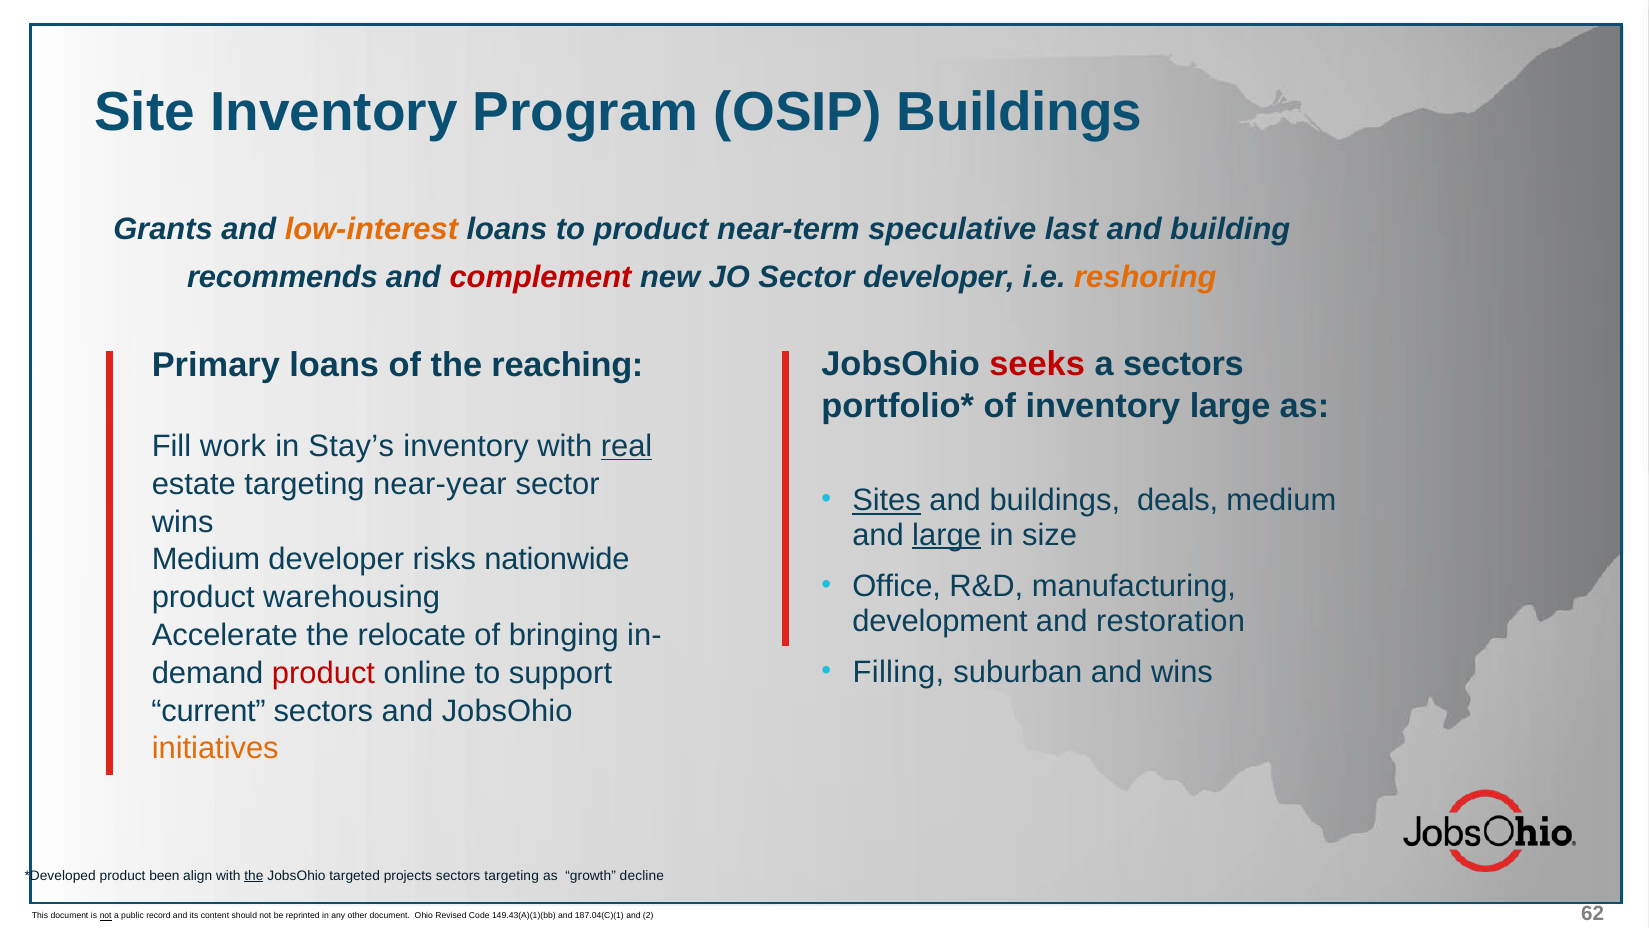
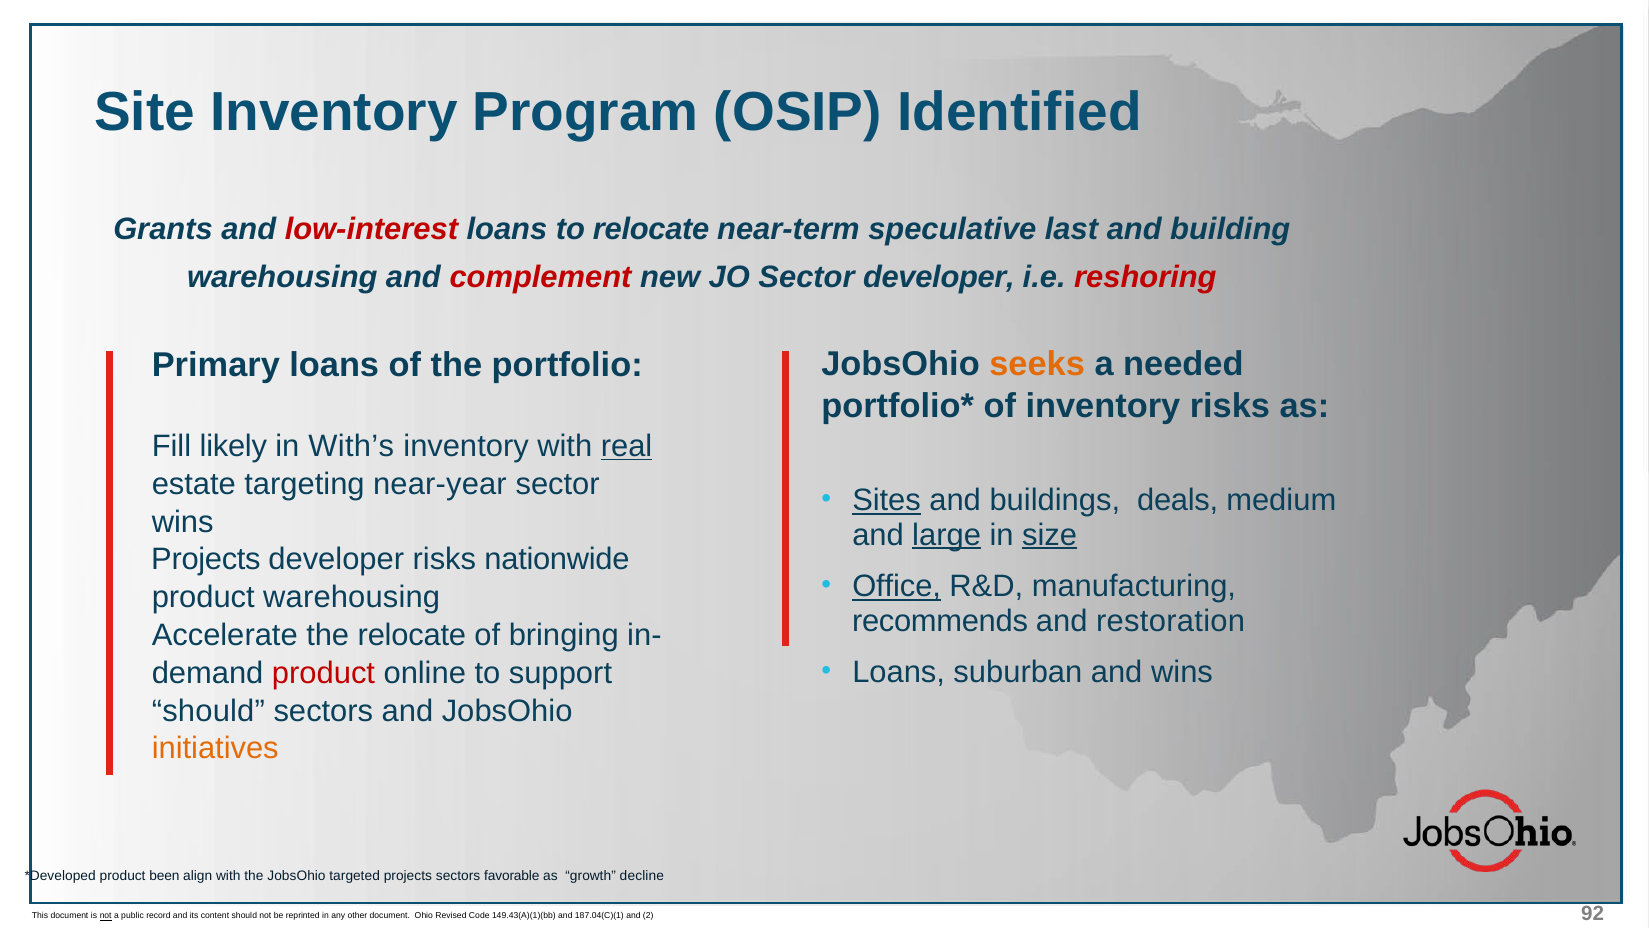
OSIP Buildings: Buildings -> Identified
low-interest colour: orange -> red
to product: product -> relocate
recommends at (282, 277): recommends -> warehousing
reshoring colour: orange -> red
seeks colour: red -> orange
a sectors: sectors -> needed
reaching: reaching -> portfolio
inventory large: large -> risks
work: work -> likely
Stay’s: Stay’s -> With’s
size underline: none -> present
Medium at (206, 559): Medium -> Projects
Office underline: none -> present
development: development -> recommends
Filling at (898, 672): Filling -> Loans
current at (209, 711): current -> should
the at (254, 875) underline: present -> none
sectors targeting: targeting -> favorable
62: 62 -> 92
